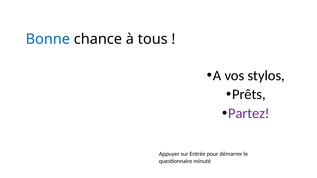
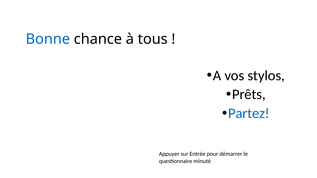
Partez colour: purple -> blue
